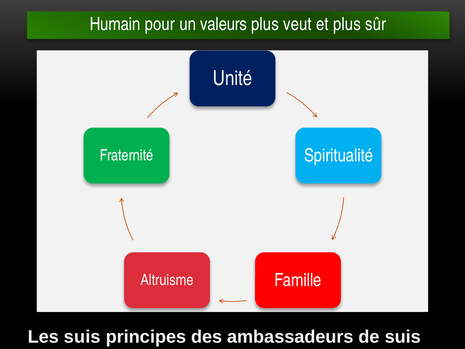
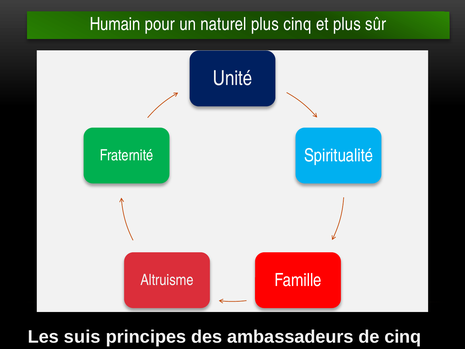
valeurs: valeurs -> naturel
plus veut: veut -> cinq
de suis: suis -> cinq
